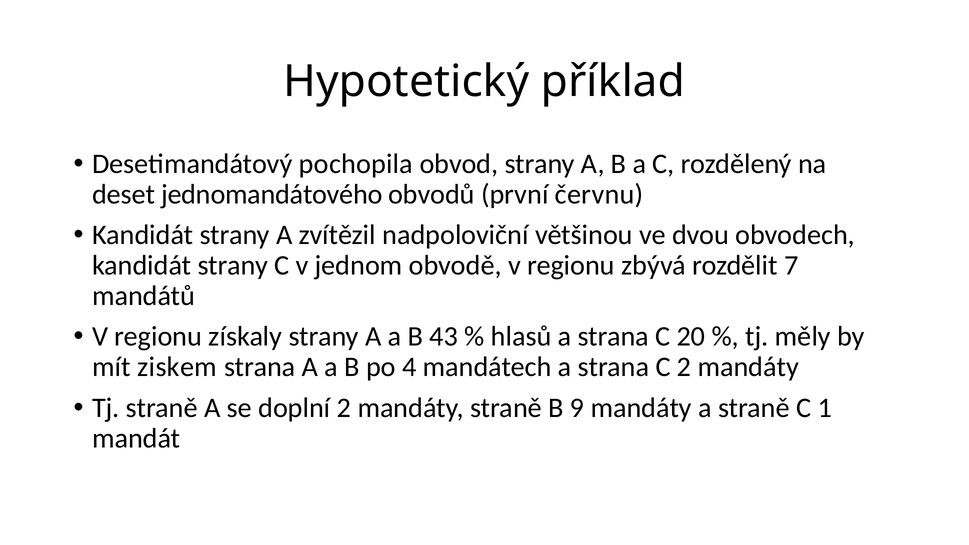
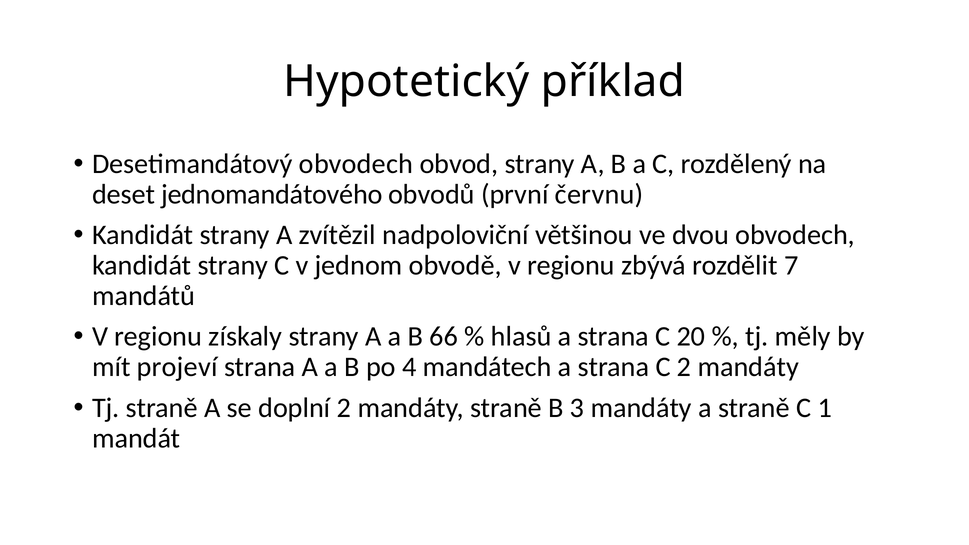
Desetimandátový pochopila: pochopila -> obvodech
43: 43 -> 66
ziskem: ziskem -> projeví
9: 9 -> 3
